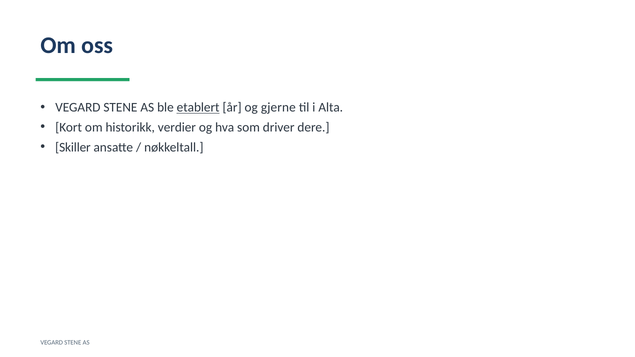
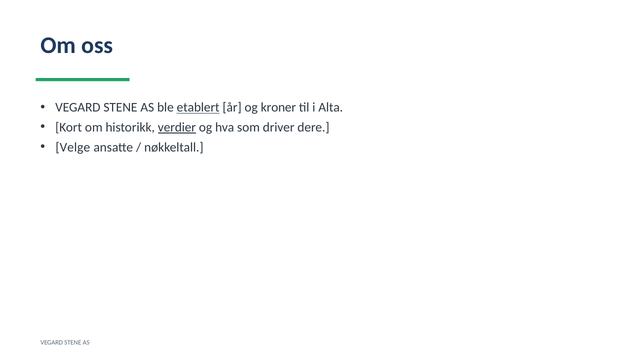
gjerne: gjerne -> kroner
verdier underline: none -> present
Skiller: Skiller -> Velge
